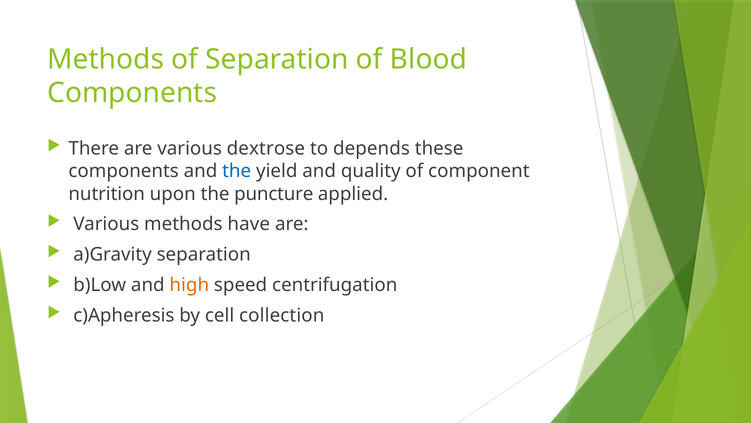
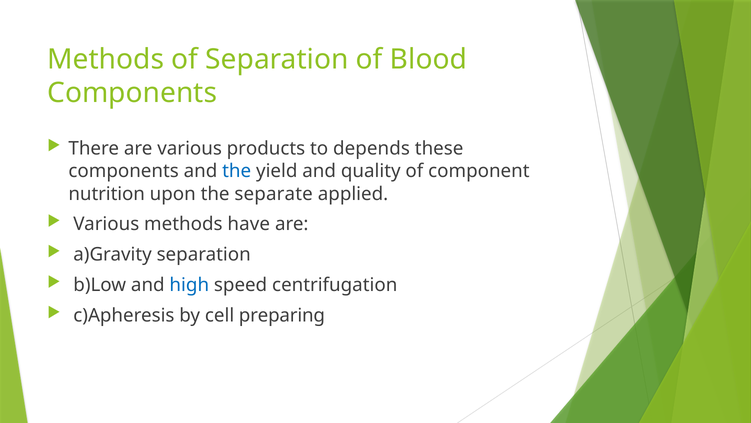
dextrose: dextrose -> products
puncture: puncture -> separate
high colour: orange -> blue
collection: collection -> preparing
